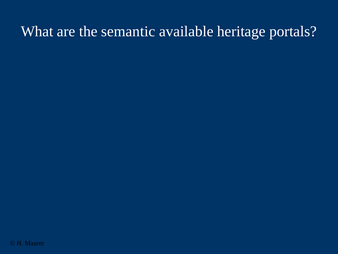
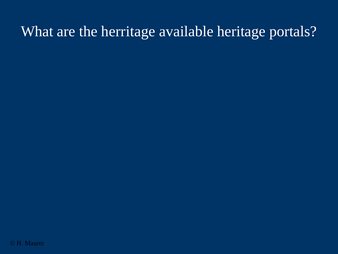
semantic: semantic -> herritage
